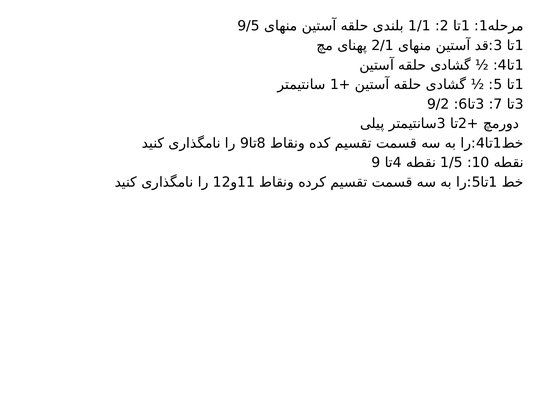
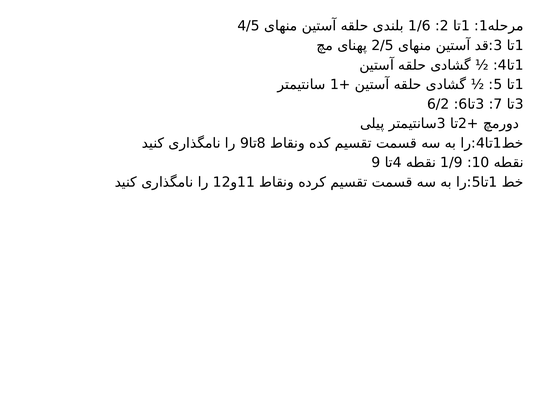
9/5: 9/5 -> 4/5
1/1: 1/1 -> 1/6
2/1: 2/1 -> 2/5
9/2: 9/2 -> 6/2
1/5: 1/5 -> 1/9
